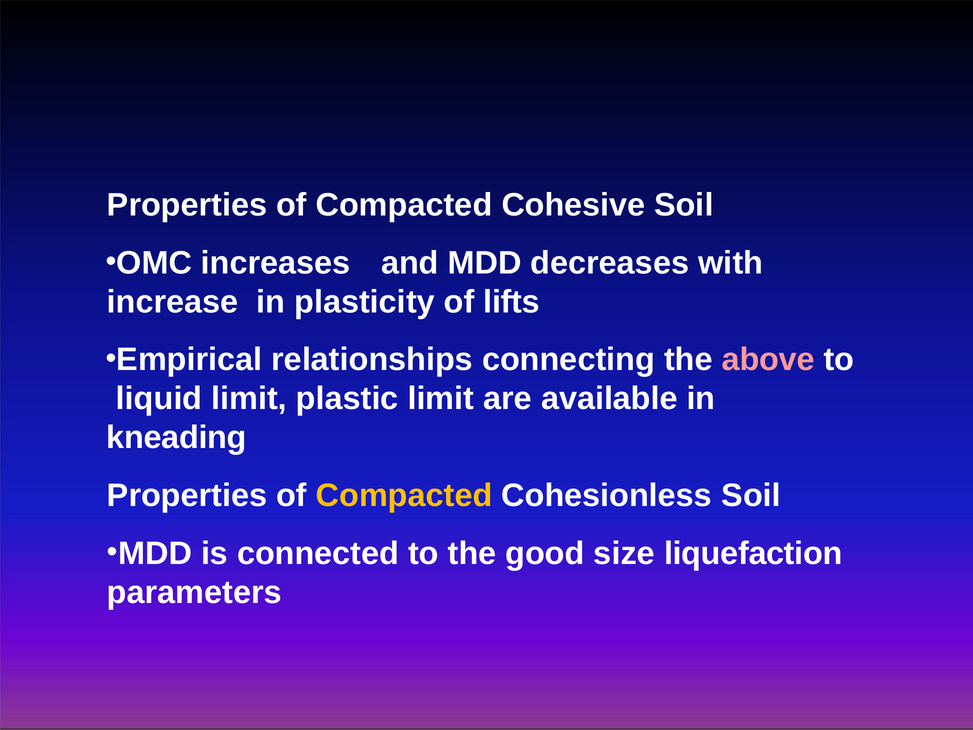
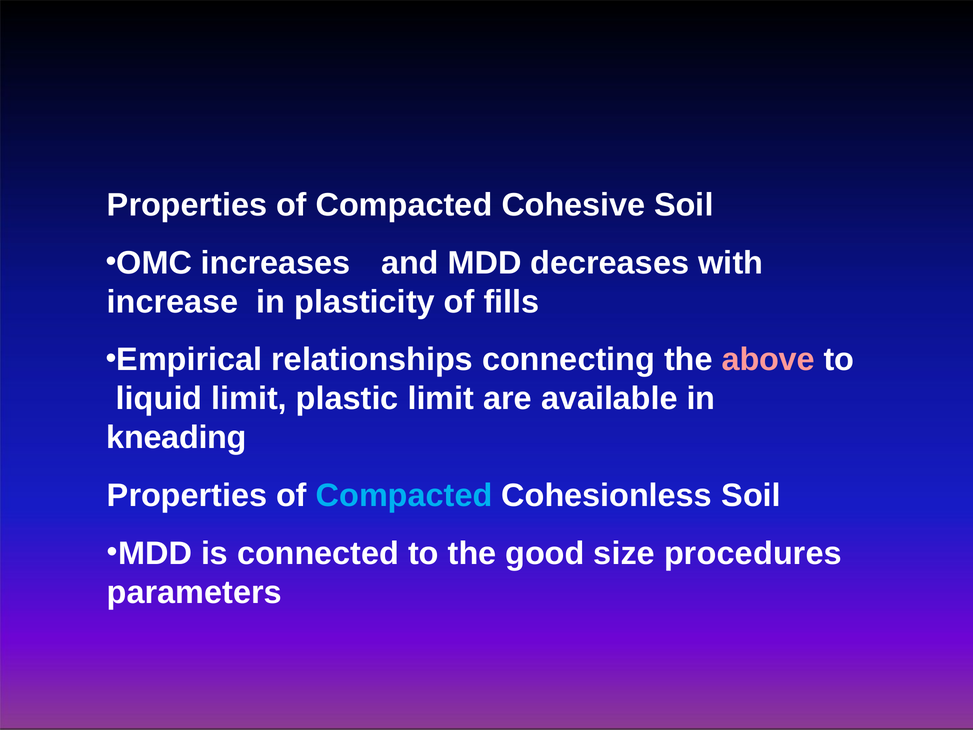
lifts: lifts -> fills
Compacted at (404, 495) colour: yellow -> light blue
liquefaction: liquefaction -> procedures
